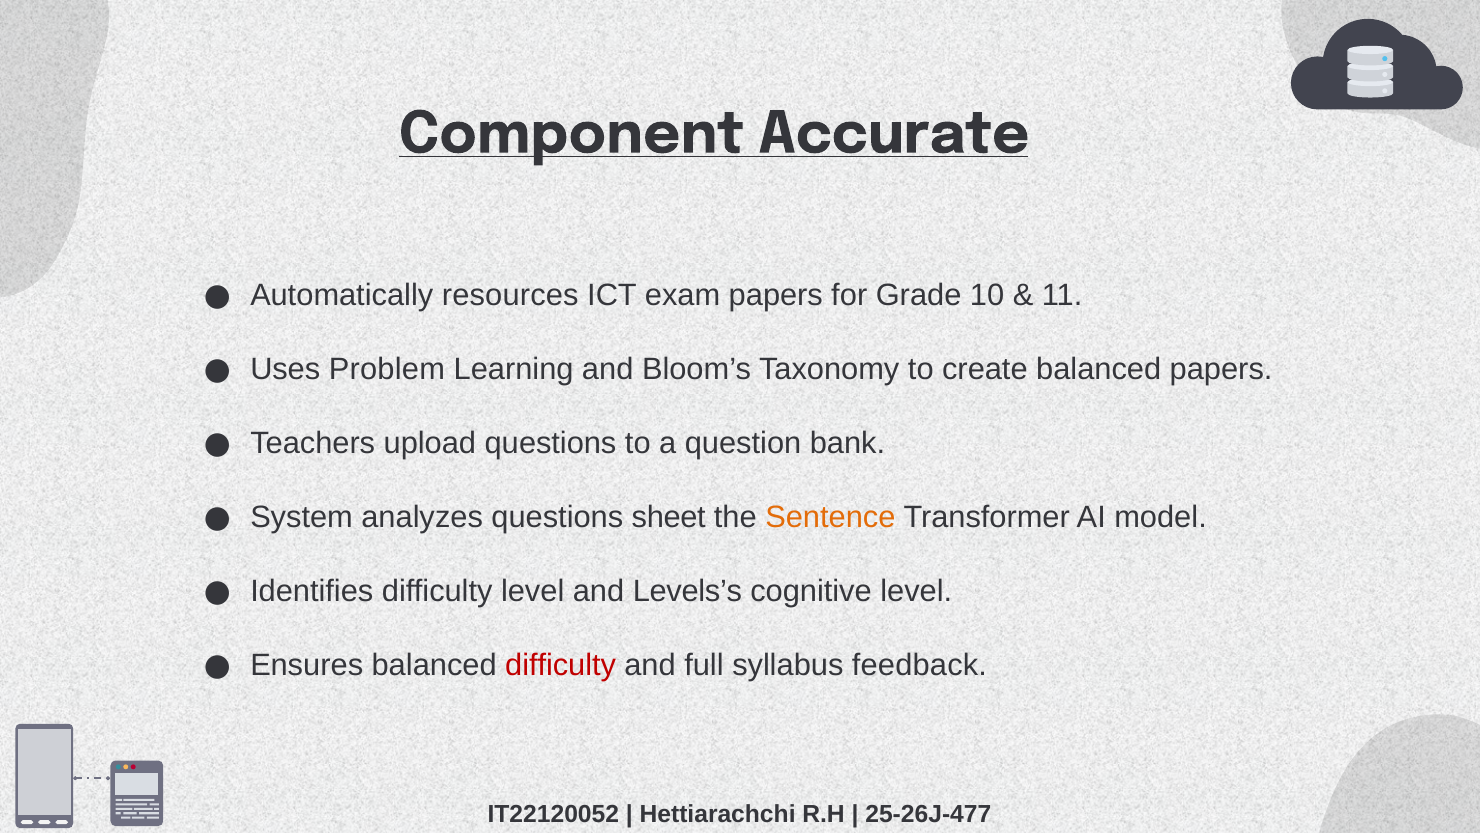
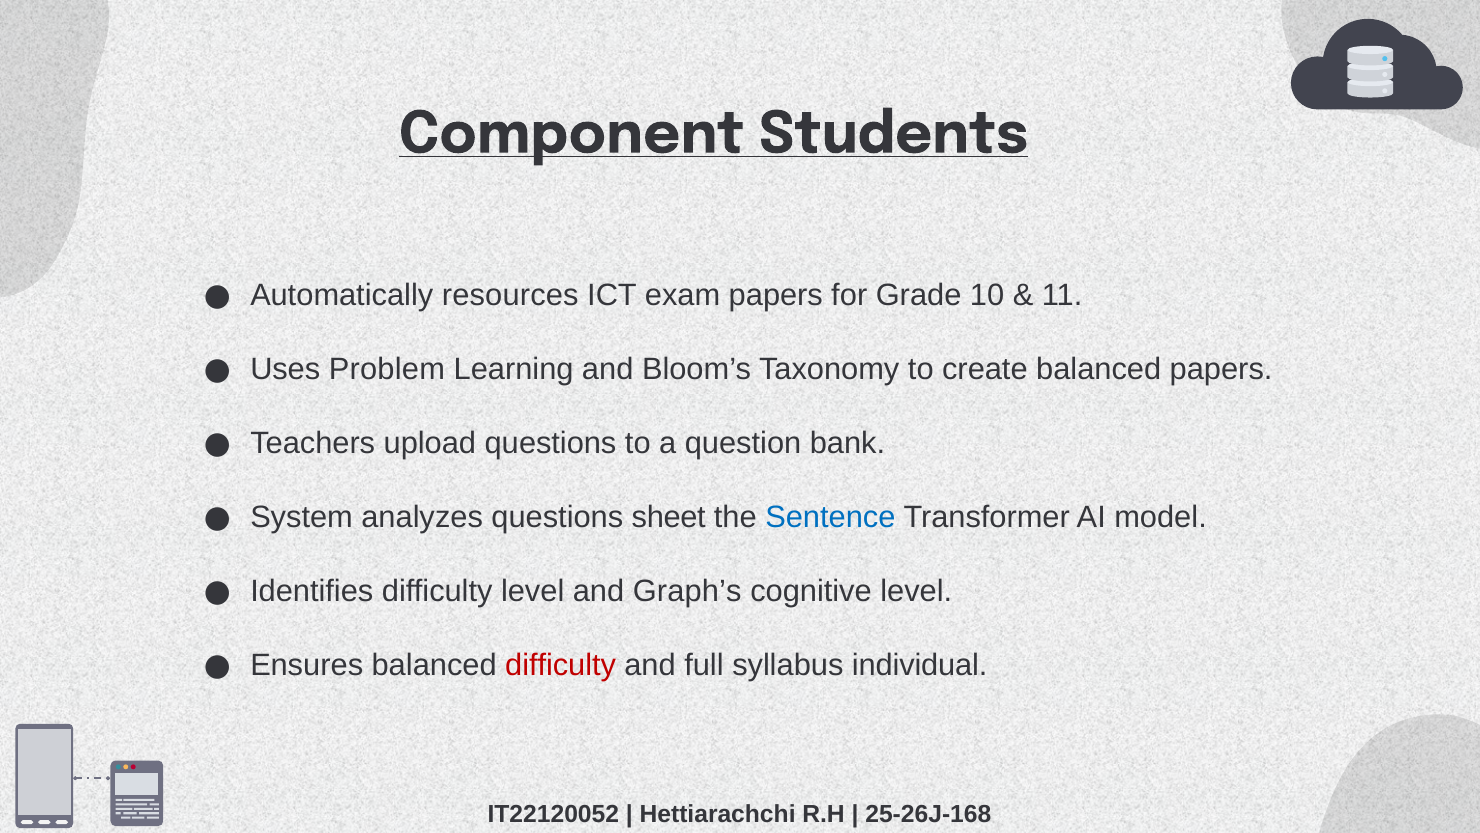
Accurate: Accurate -> Students
Sentence colour: orange -> blue
Levels’s: Levels’s -> Graph’s
feedback: feedback -> individual
25-26J-477: 25-26J-477 -> 25-26J-168
